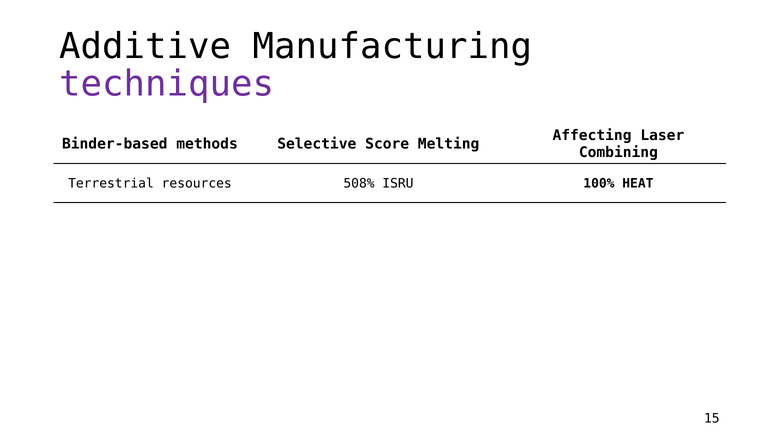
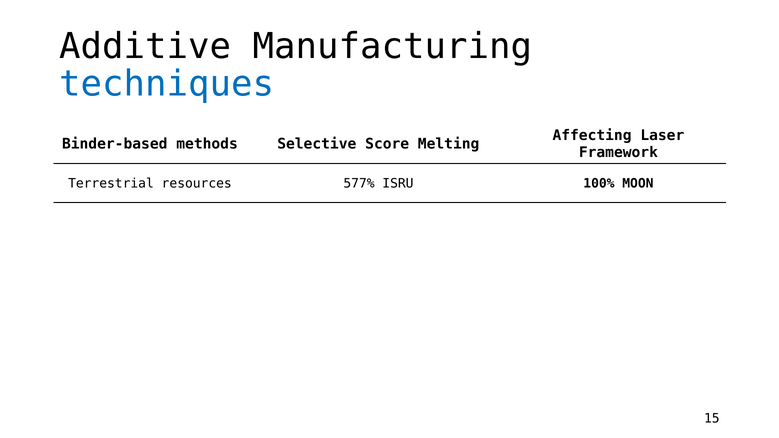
techniques colour: purple -> blue
Combining: Combining -> Framework
508%: 508% -> 577%
HEAT: HEAT -> MOON
